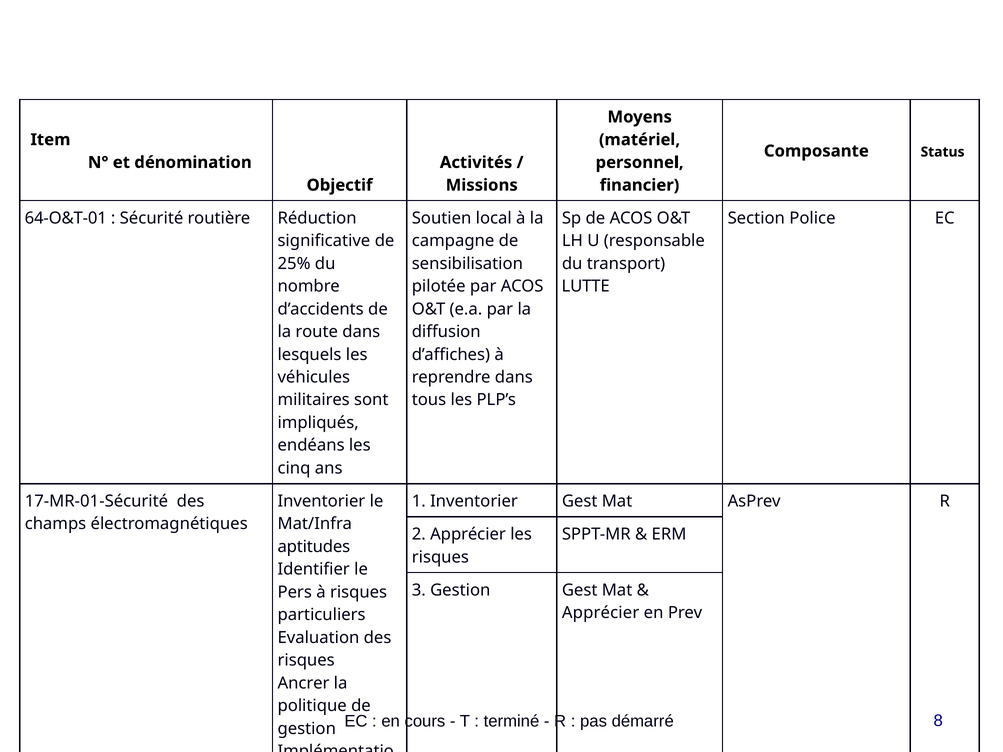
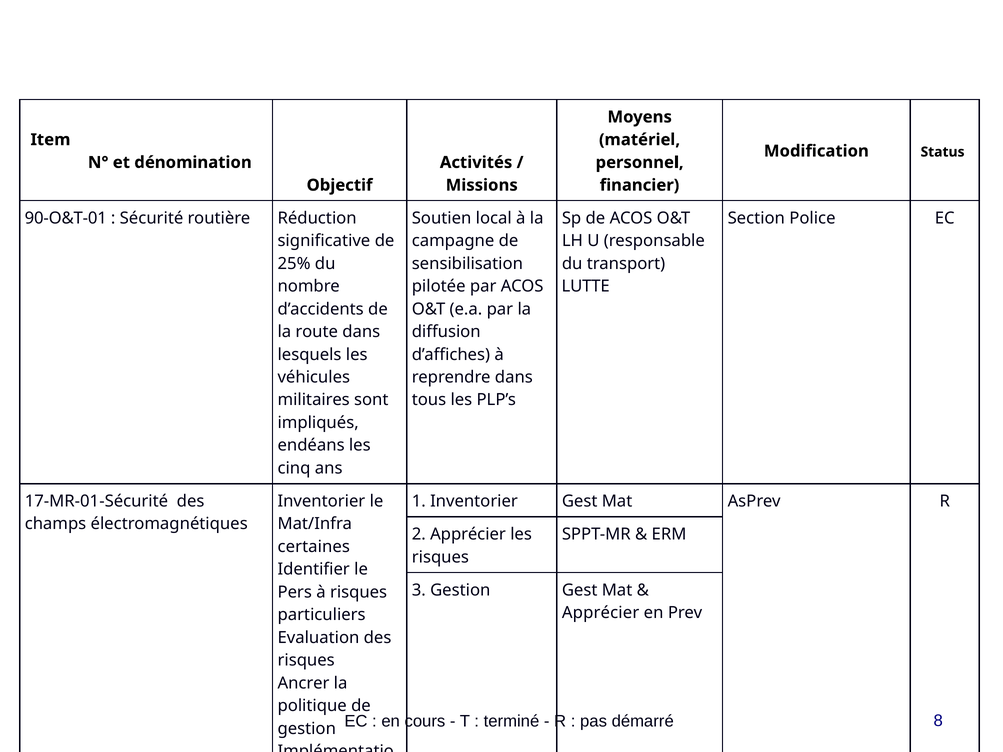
Composante: Composante -> Modification
64-O&T-01: 64-O&T-01 -> 90-O&T-01
aptitudes: aptitudes -> certaines
